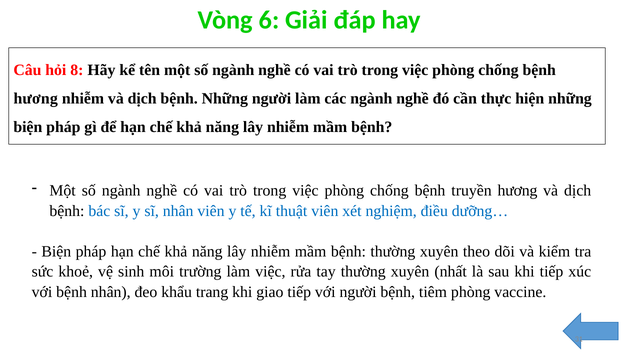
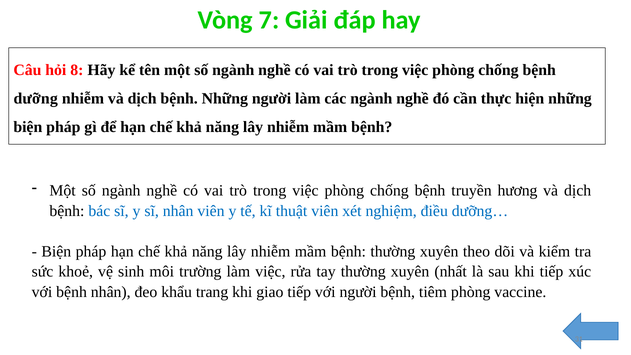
6: 6 -> 7
hương at (36, 98): hương -> dưỡng
